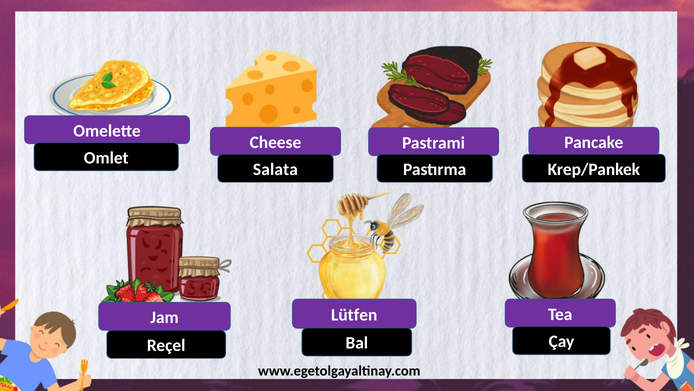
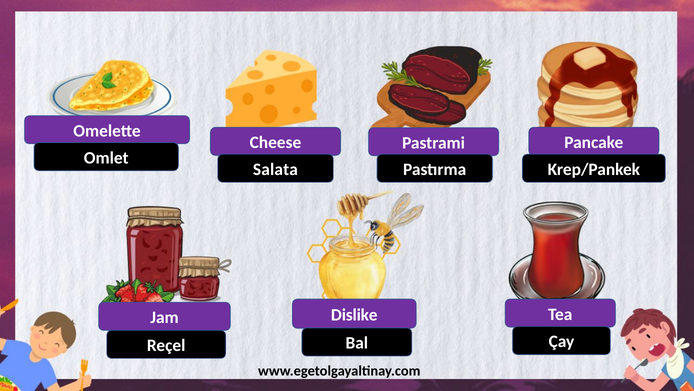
Lütfen: Lütfen -> Dislike
